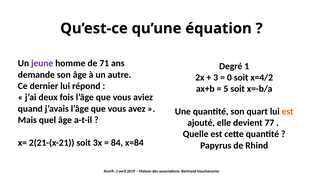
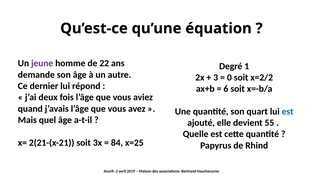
71: 71 -> 22
x=4/2: x=4/2 -> x=2/2
5: 5 -> 6
est at (288, 111) colour: orange -> blue
77: 77 -> 55
x=84: x=84 -> x=25
